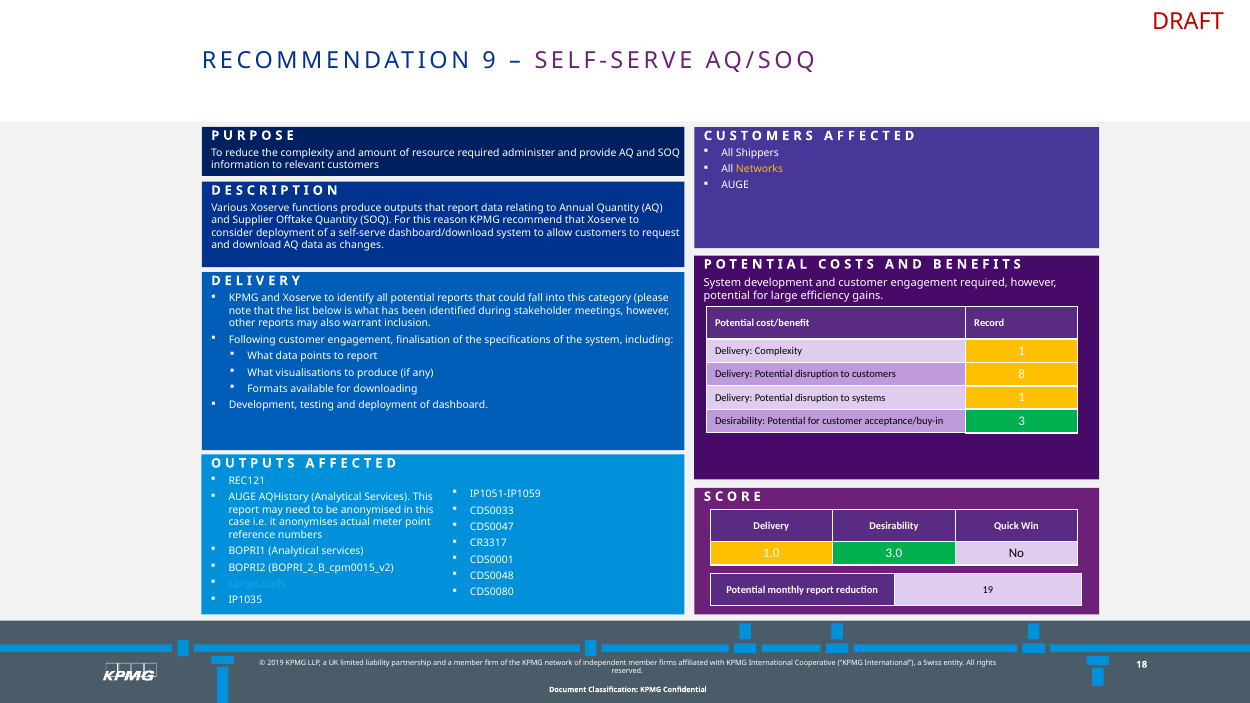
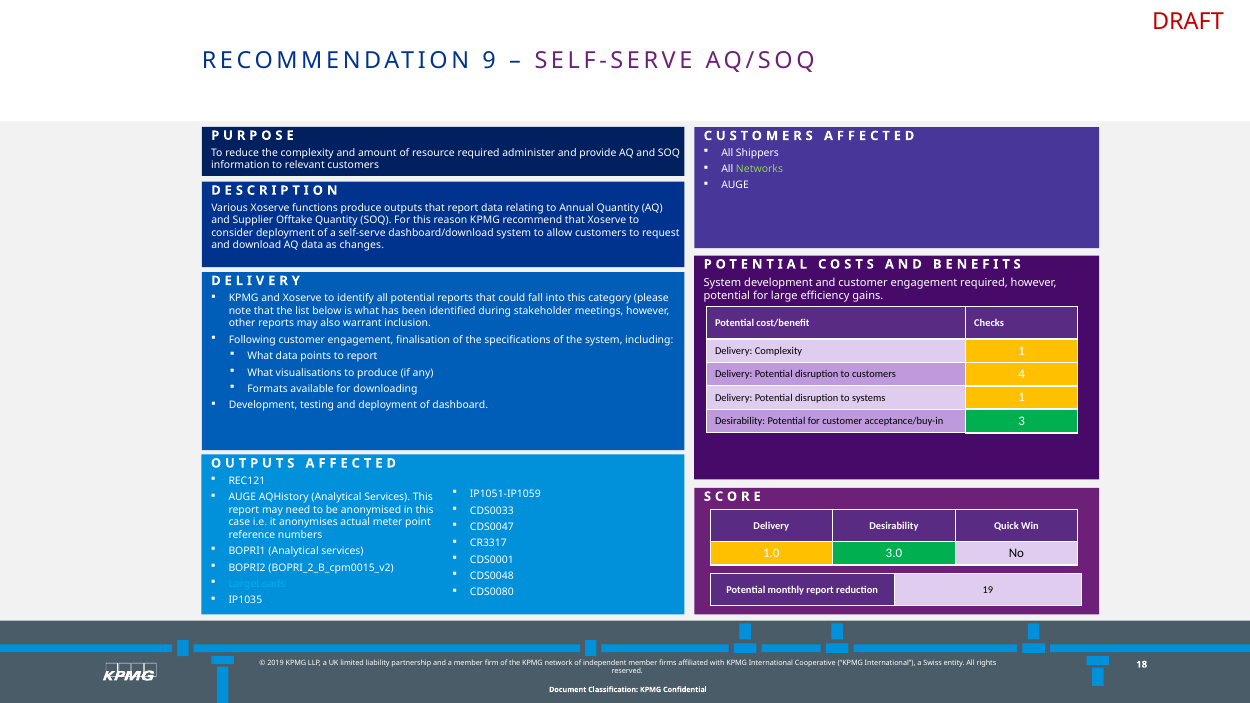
Networks colour: yellow -> light green
Record: Record -> Checks
8: 8 -> 4
